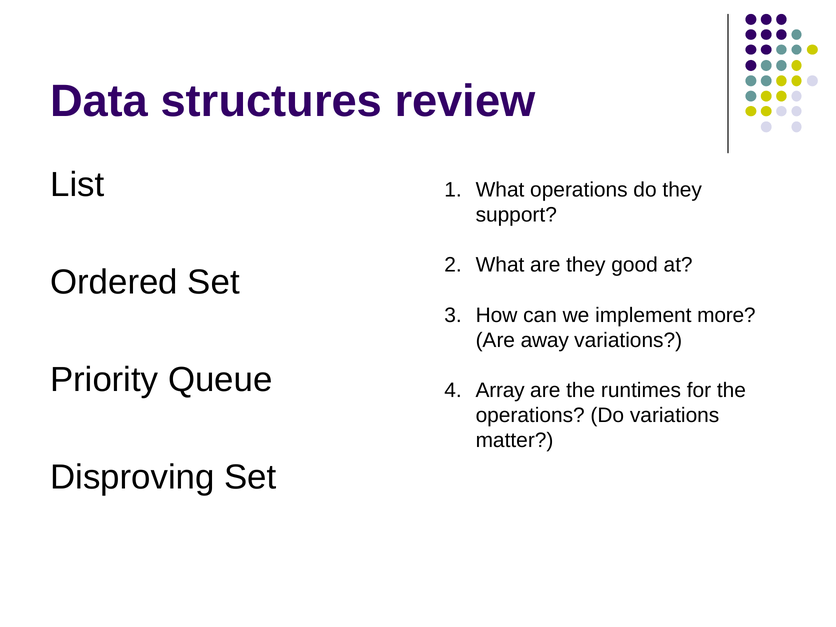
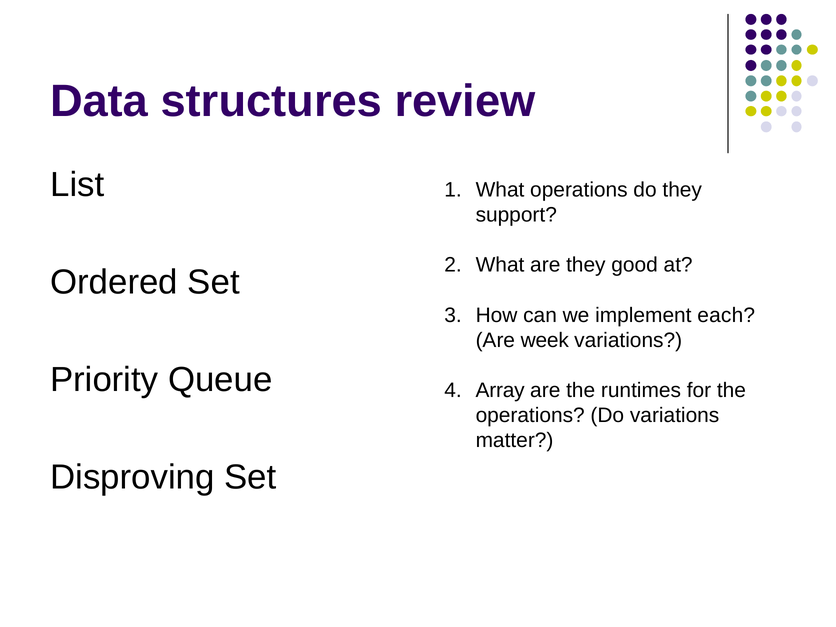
more: more -> each
away: away -> week
